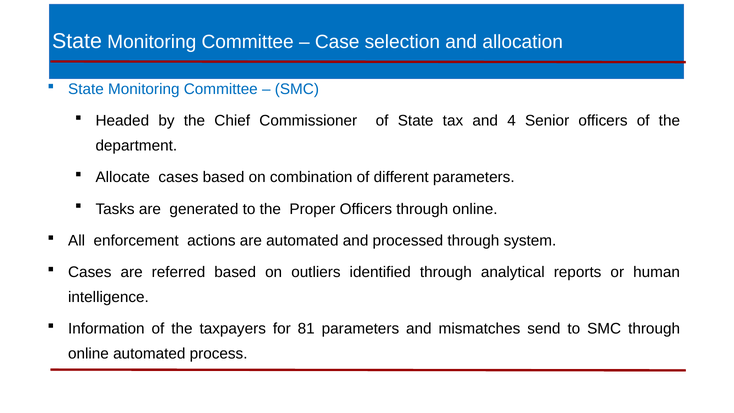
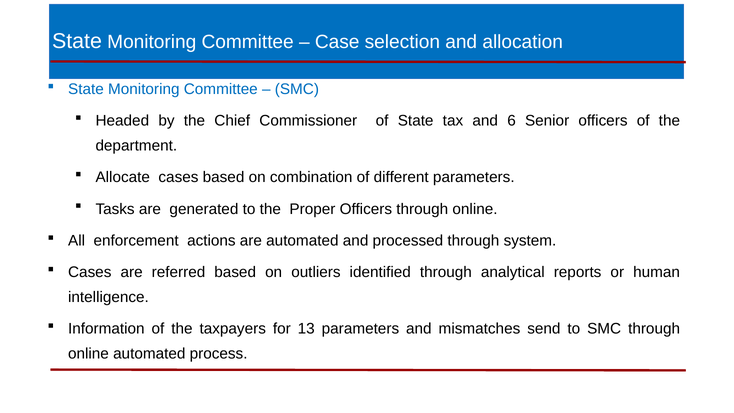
4: 4 -> 6
81: 81 -> 13
